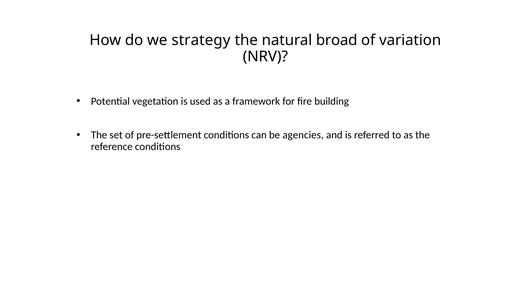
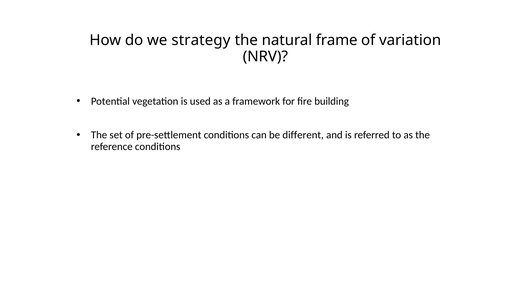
broad: broad -> frame
agencies: agencies -> different
